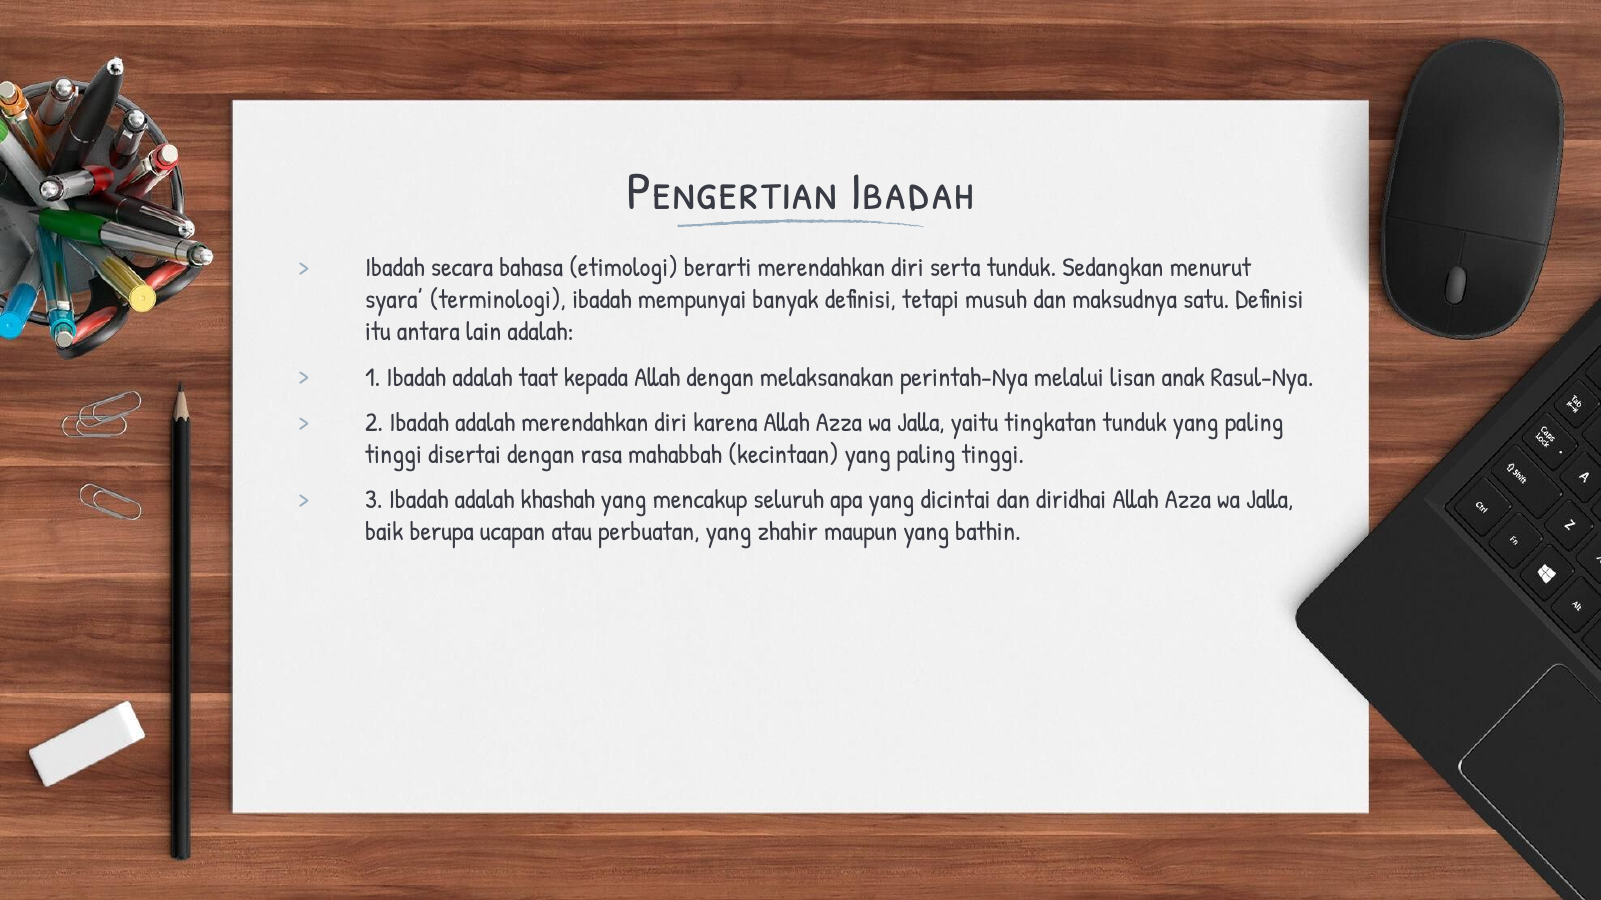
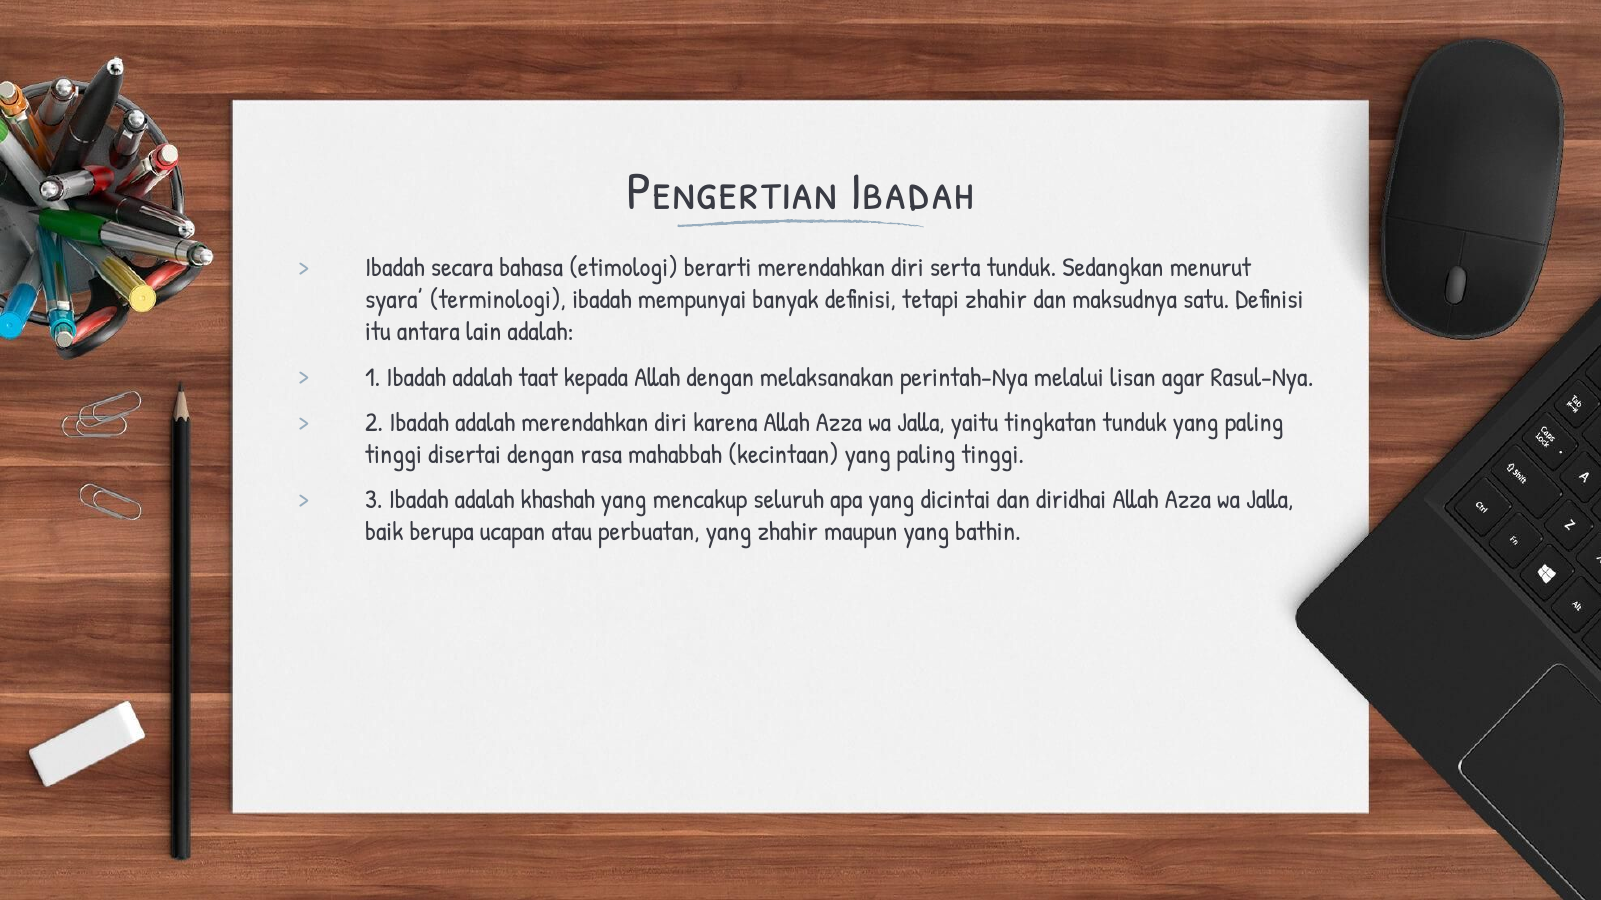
tetapi musuh: musuh -> zhahir
anak: anak -> agar
